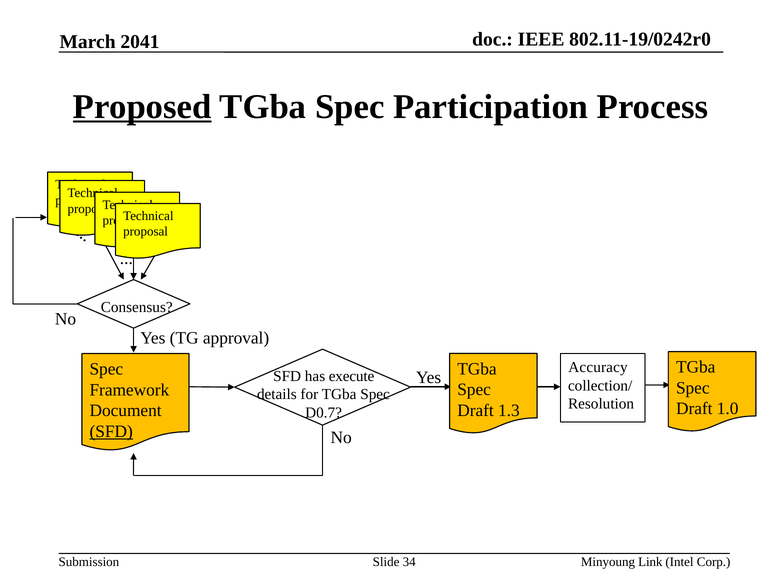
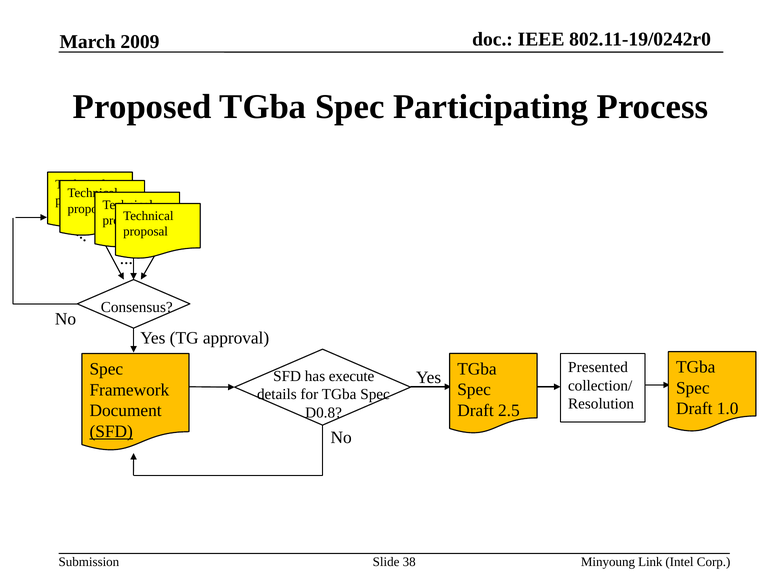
2041: 2041 -> 2009
Proposed underline: present -> none
Participation: Participation -> Participating
Accuracy: Accuracy -> Presented
1.3: 1.3 -> 2.5
D0.7: D0.7 -> D0.8
34: 34 -> 38
